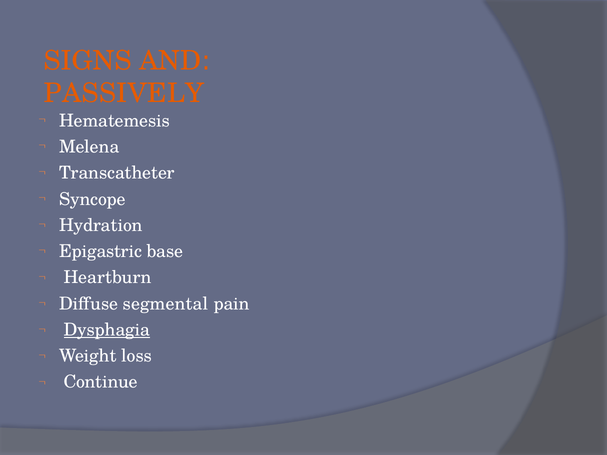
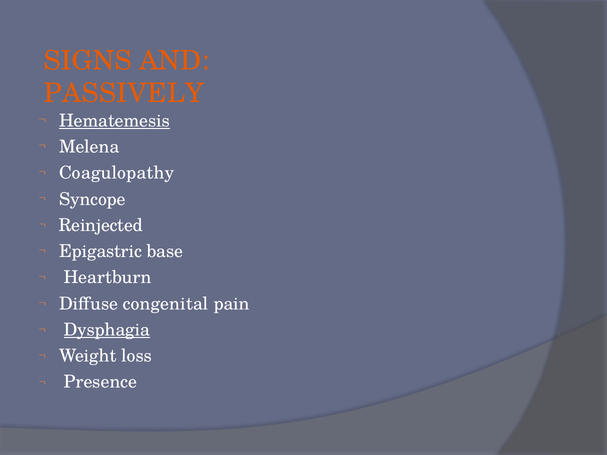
Hematemesis underline: none -> present
Transcatheter: Transcatheter -> Coagulopathy
Hydration: Hydration -> Reinjected
segmental: segmental -> congenital
Continue: Continue -> Presence
